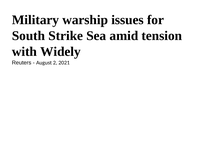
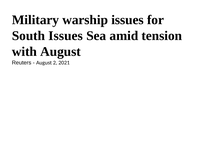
South Strike: Strike -> Issues
with Widely: Widely -> August
